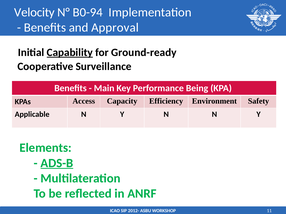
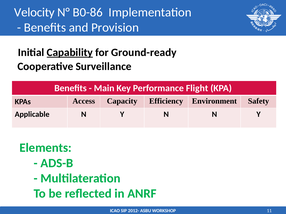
B0-94: B0-94 -> B0-86
Approval: Approval -> Provision
Being: Being -> Flight
ADS-B underline: present -> none
